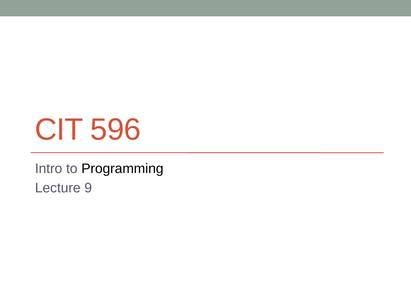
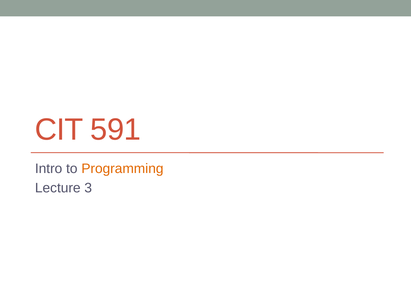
596: 596 -> 591
Programming colour: black -> orange
9: 9 -> 3
